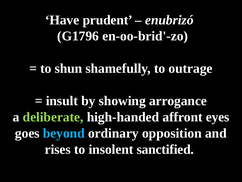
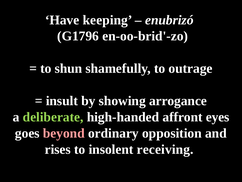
prudent: prudent -> keeping
beyond colour: light blue -> pink
sanctified: sanctified -> receiving
